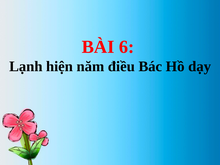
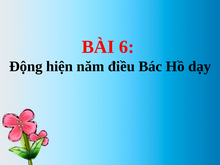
Lạnh: Lạnh -> Động
